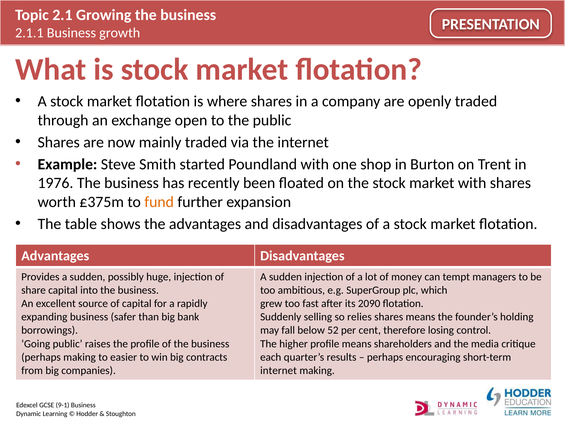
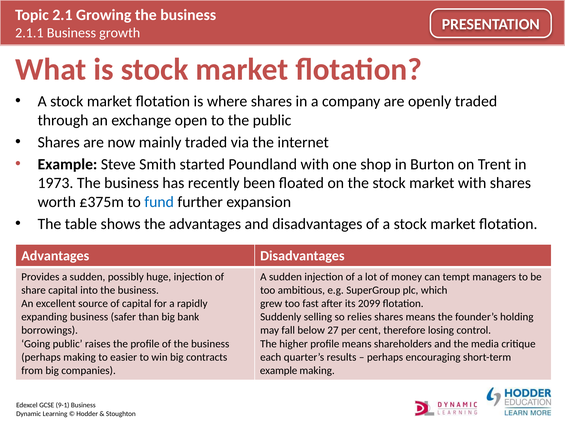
1976: 1976 -> 1973
fund colour: orange -> blue
2090: 2090 -> 2099
52: 52 -> 27
internet at (279, 370): internet -> example
